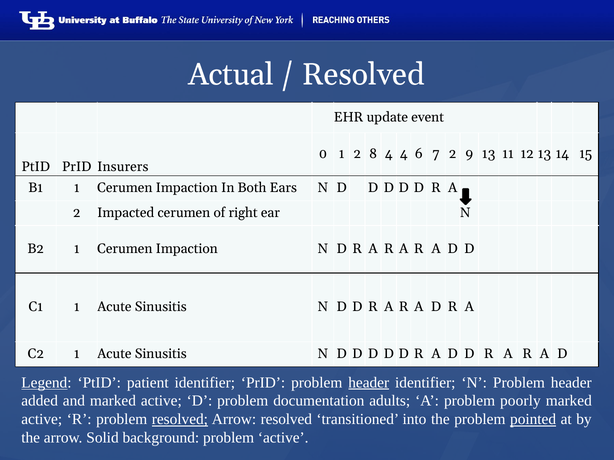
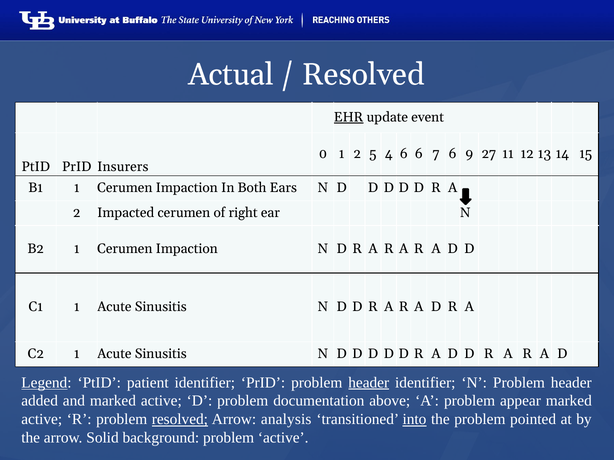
EHR underline: none -> present
8: 8 -> 5
4 4: 4 -> 6
7 2: 2 -> 6
9 13: 13 -> 27
adults: adults -> above
poorly: poorly -> appear
Arrow resolved: resolved -> analysis
into underline: none -> present
pointed underline: present -> none
